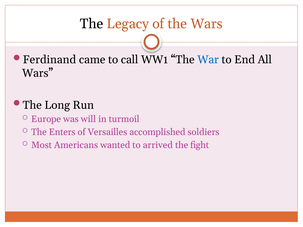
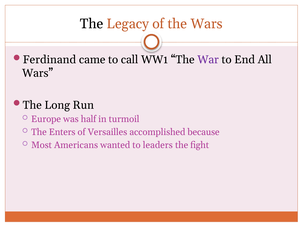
War colour: blue -> purple
will: will -> half
soldiers: soldiers -> because
arrived: arrived -> leaders
